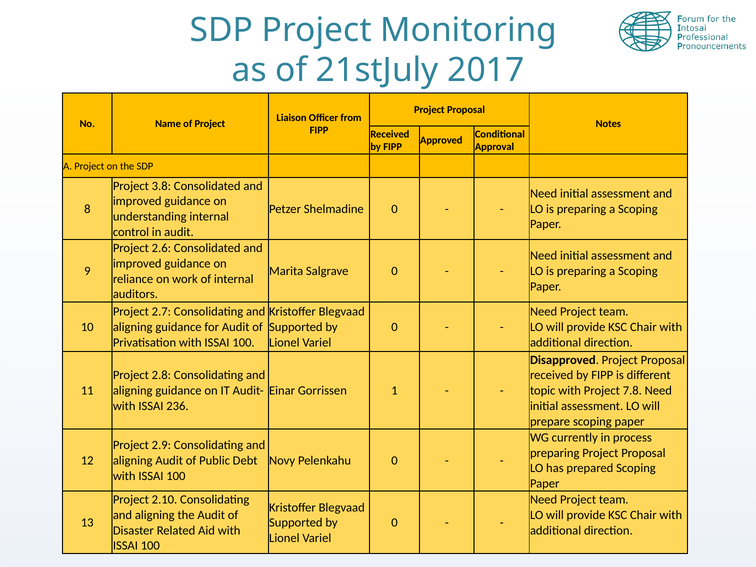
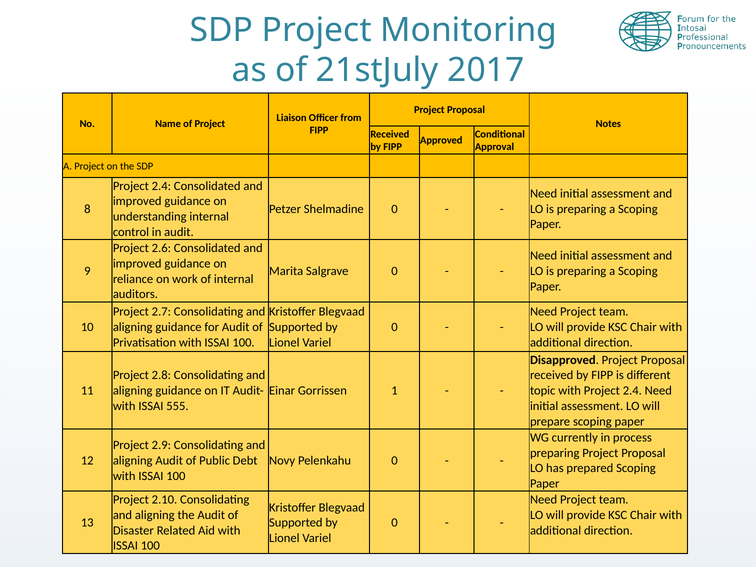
3.8 at (161, 186): 3.8 -> 2.4
with Project 7.8: 7.8 -> 2.4
236: 236 -> 555
